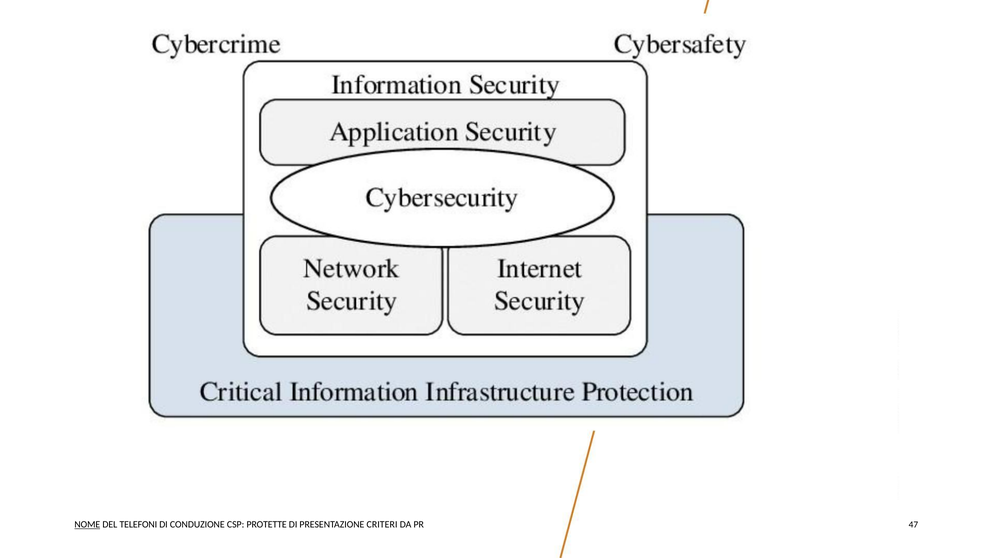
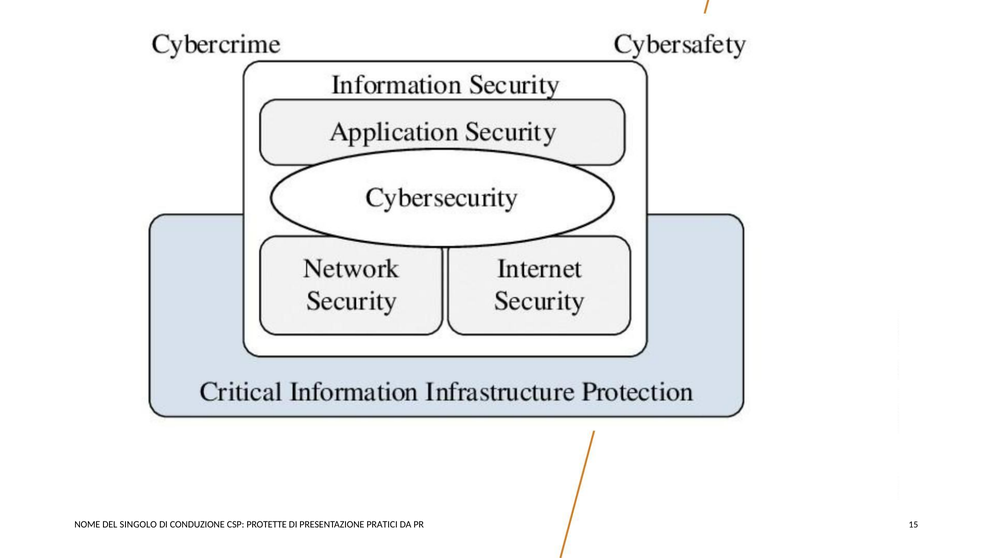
NOME underline: present -> none
TELEFONI: TELEFONI -> SINGOLO
CRITERI: CRITERI -> PRATICI
47: 47 -> 15
